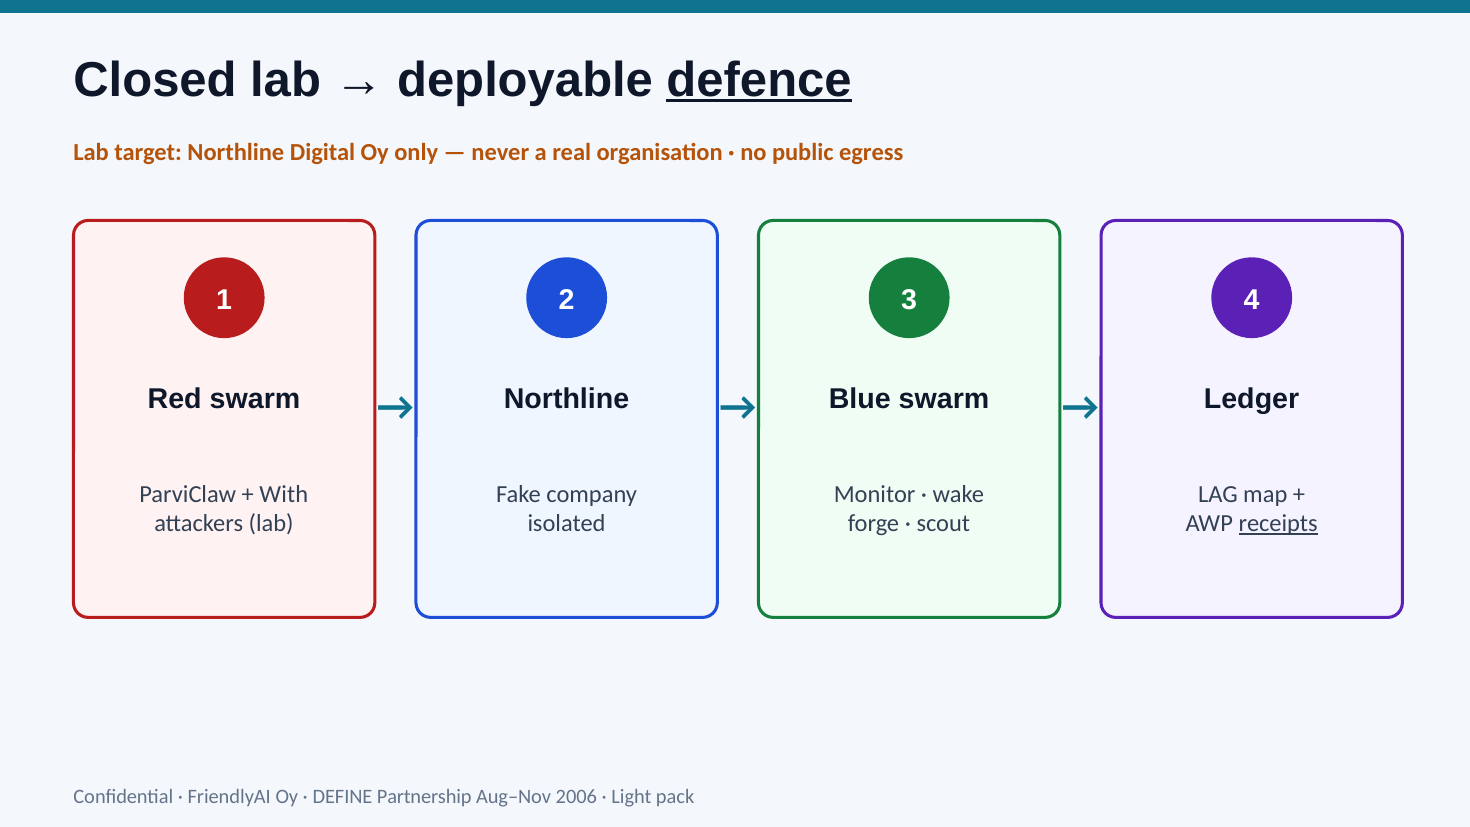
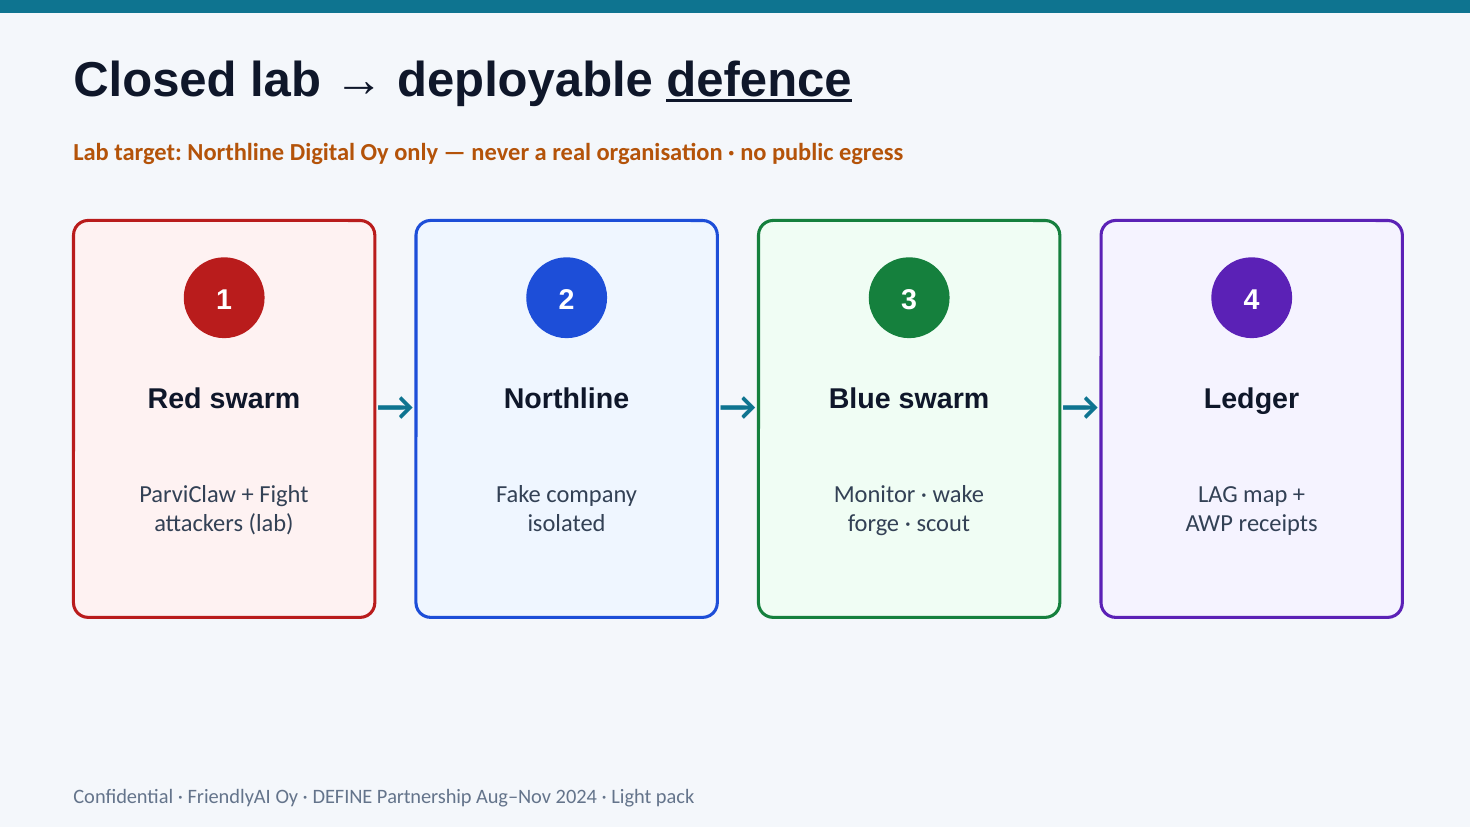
With: With -> Fight
receipts underline: present -> none
2006: 2006 -> 2024
